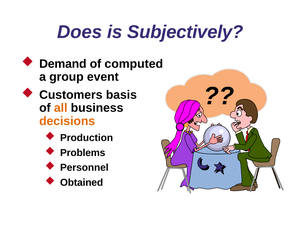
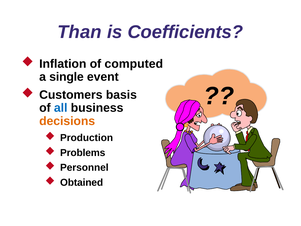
Does: Does -> Than
Subjectively: Subjectively -> Coefficients
Demand: Demand -> Inflation
group: group -> single
all colour: orange -> blue
